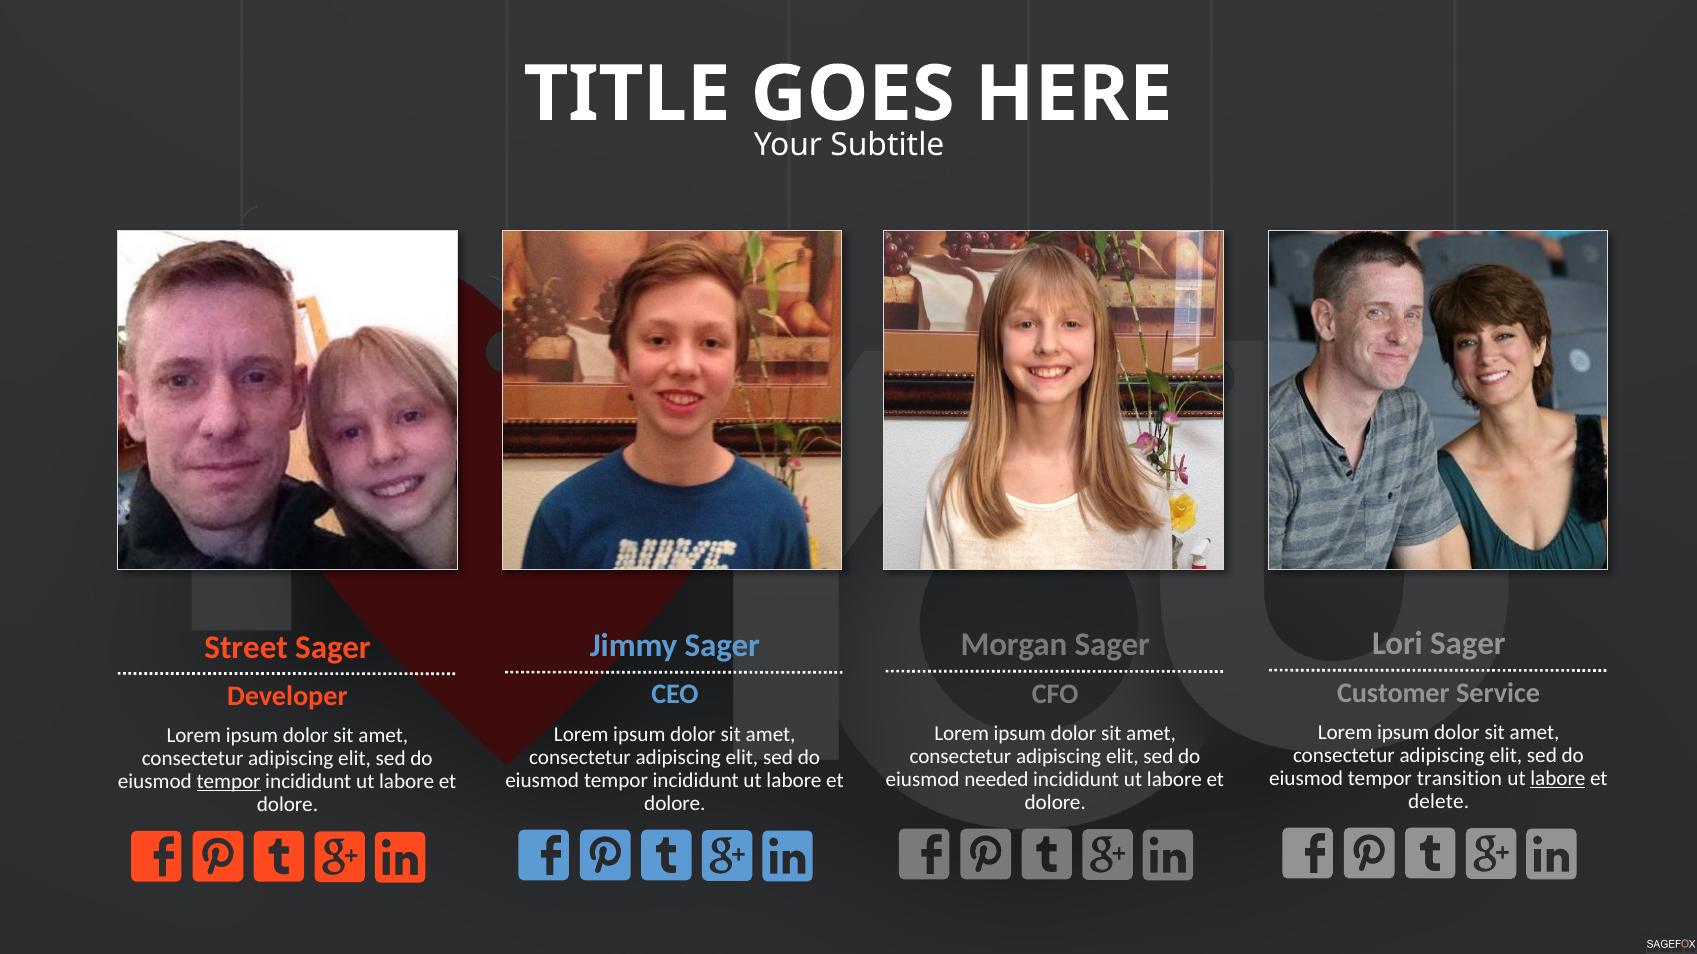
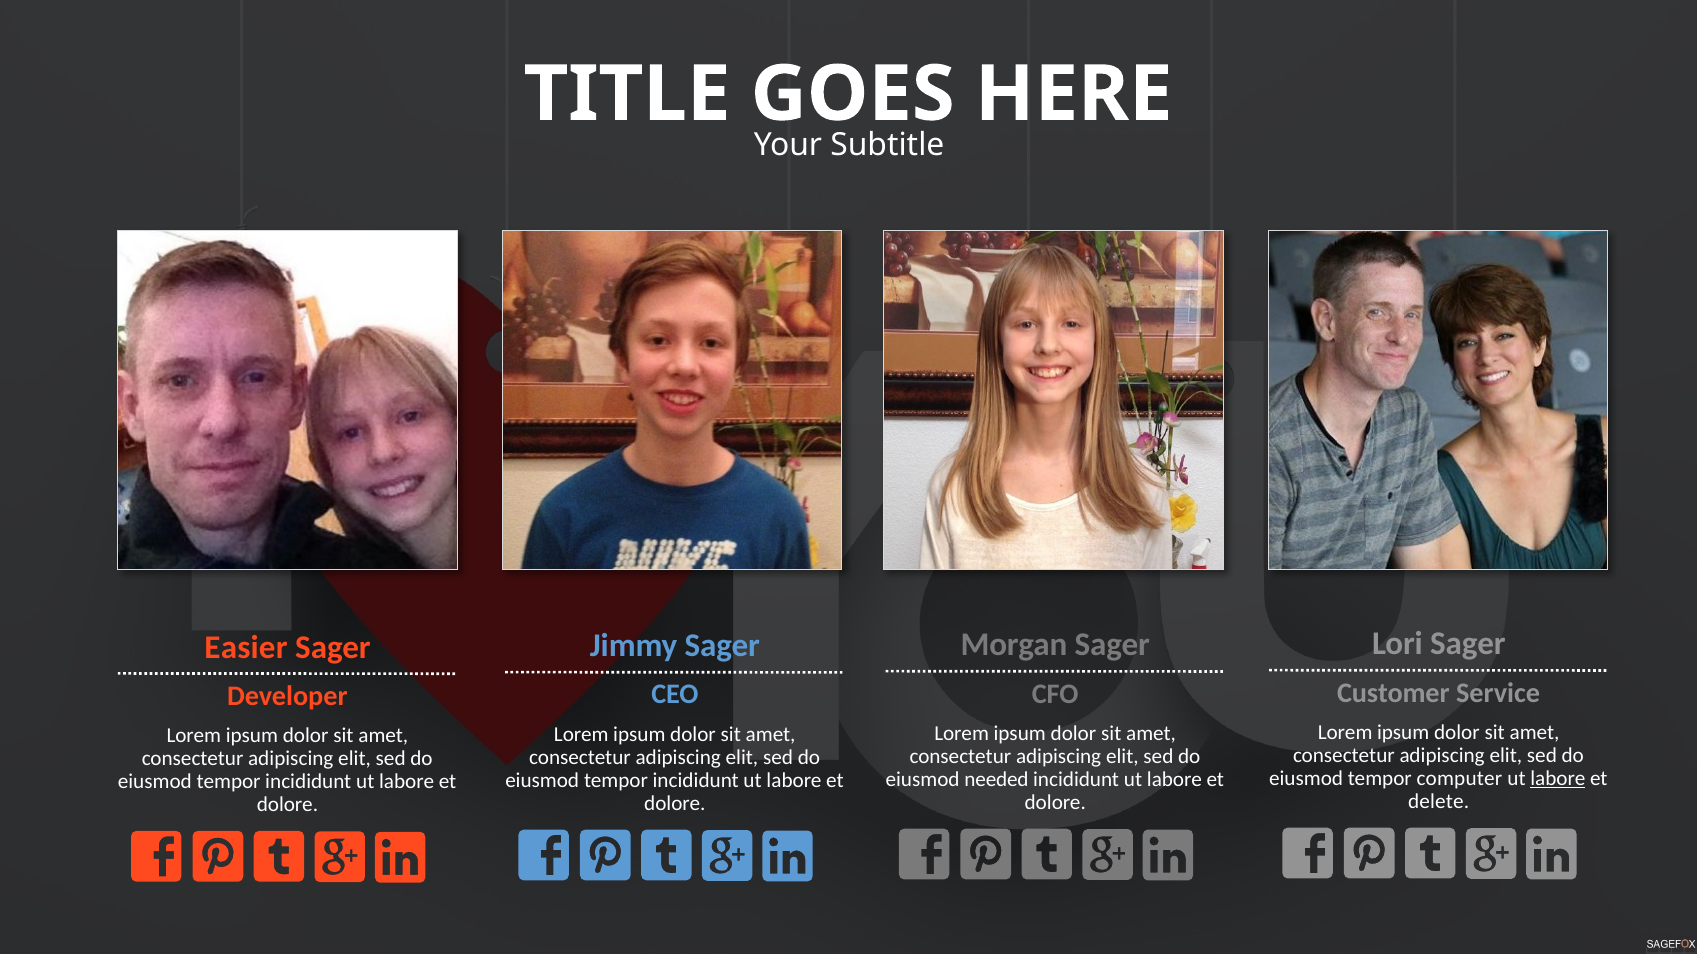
Street: Street -> Easier
transition: transition -> computer
tempor at (229, 782) underline: present -> none
